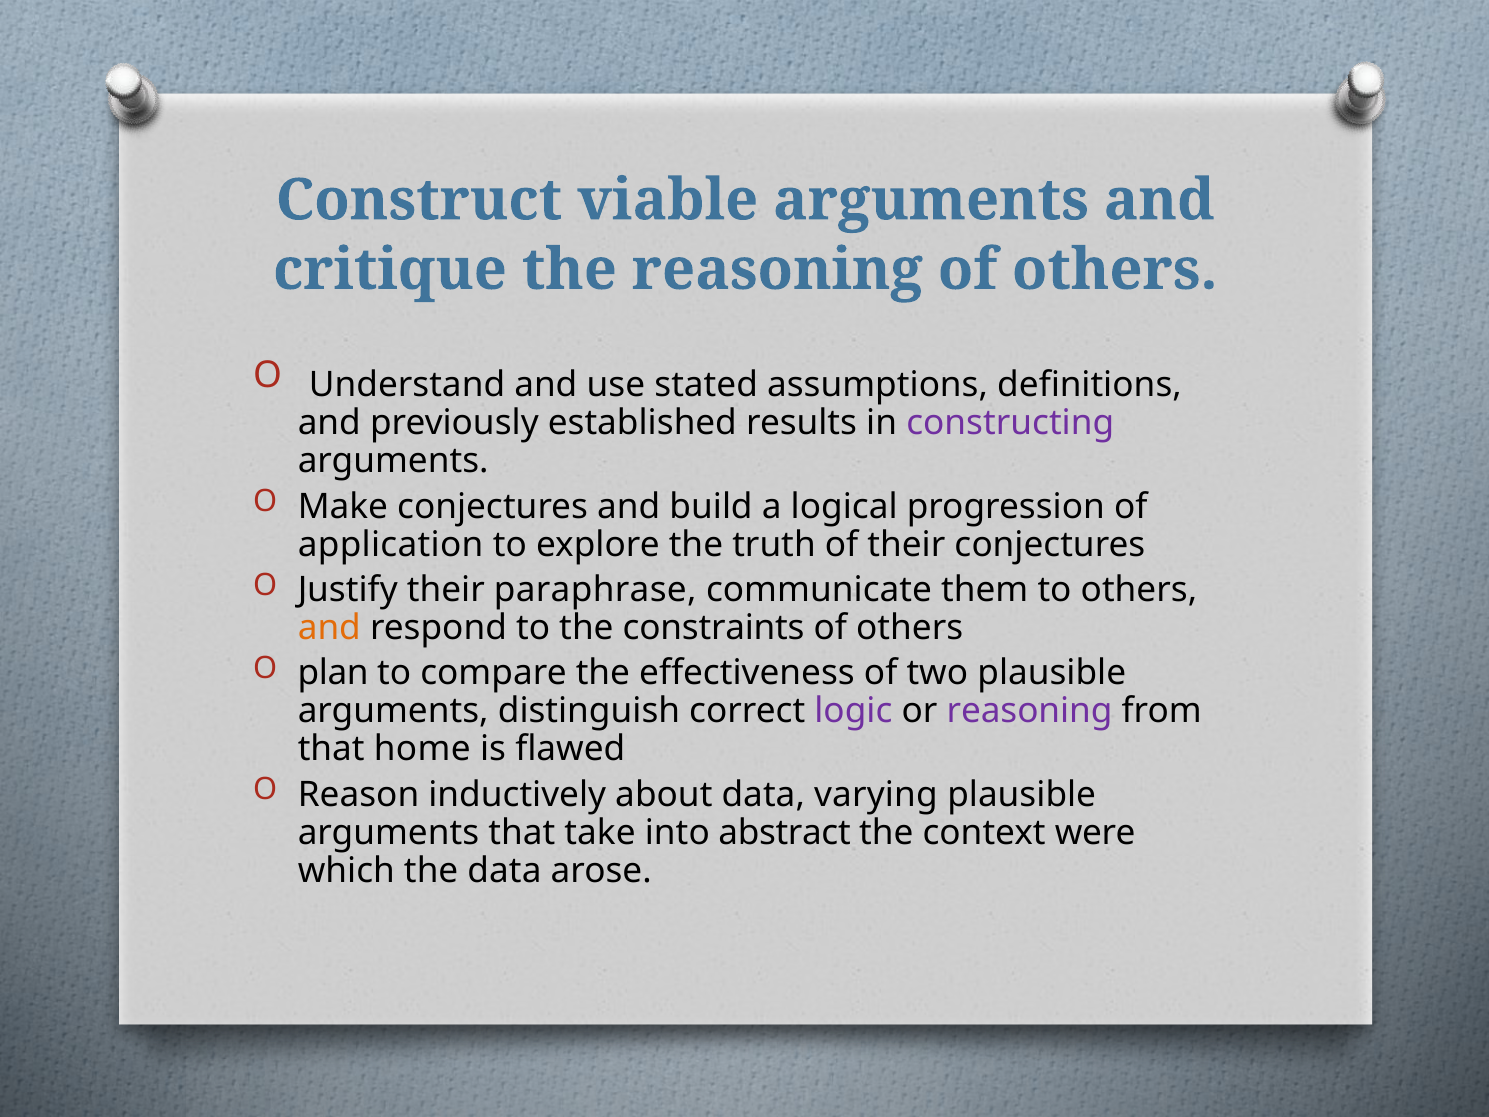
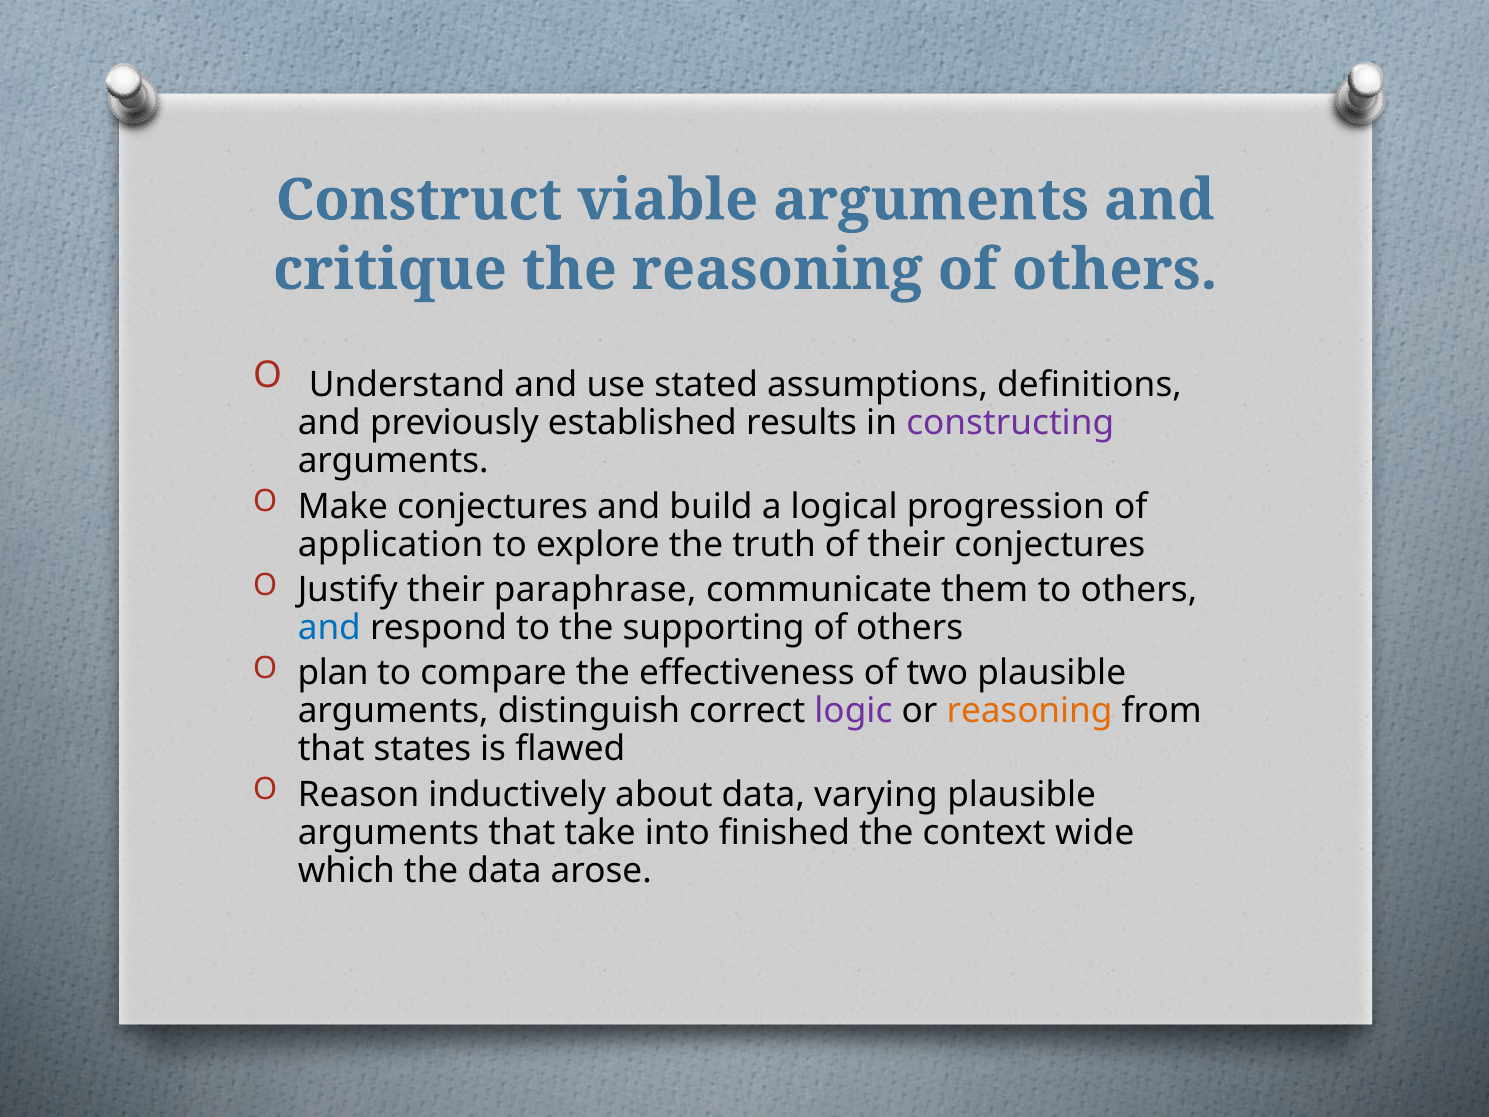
and at (329, 628) colour: orange -> blue
constraints: constraints -> supporting
reasoning at (1030, 711) colour: purple -> orange
home: home -> states
abstract: abstract -> finished
were: were -> wide
